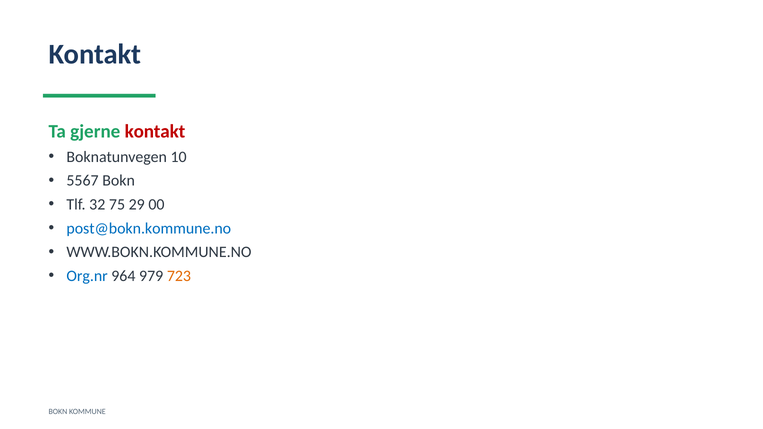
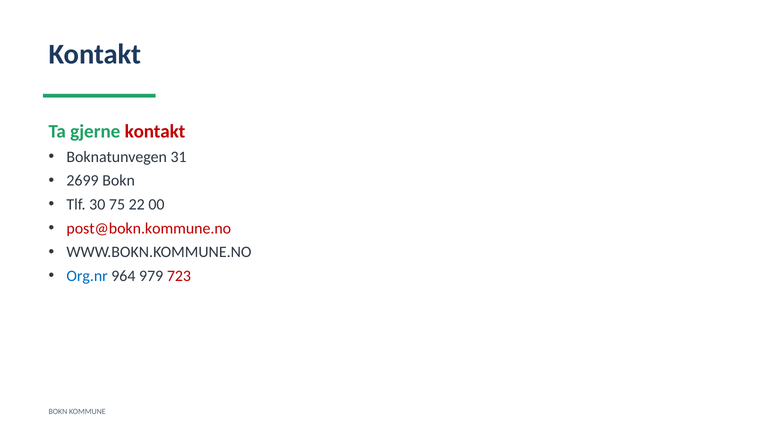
10: 10 -> 31
5567: 5567 -> 2699
32: 32 -> 30
29: 29 -> 22
post@bokn.kommune.no colour: blue -> red
723 colour: orange -> red
